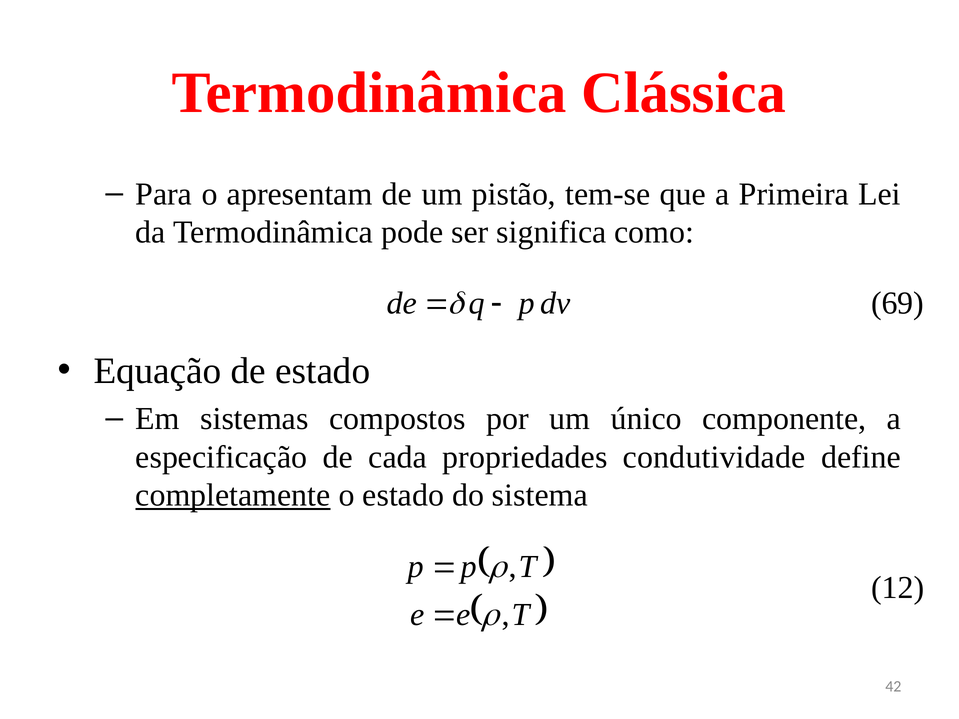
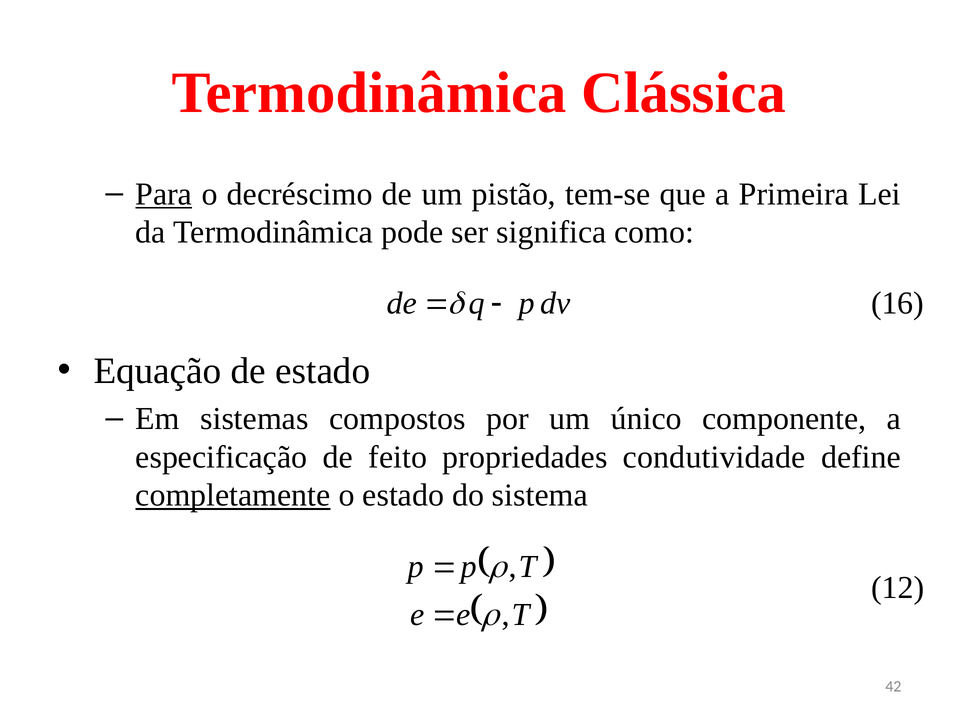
Para underline: none -> present
apresentam: apresentam -> decréscimo
69: 69 -> 16
cada: cada -> feito
